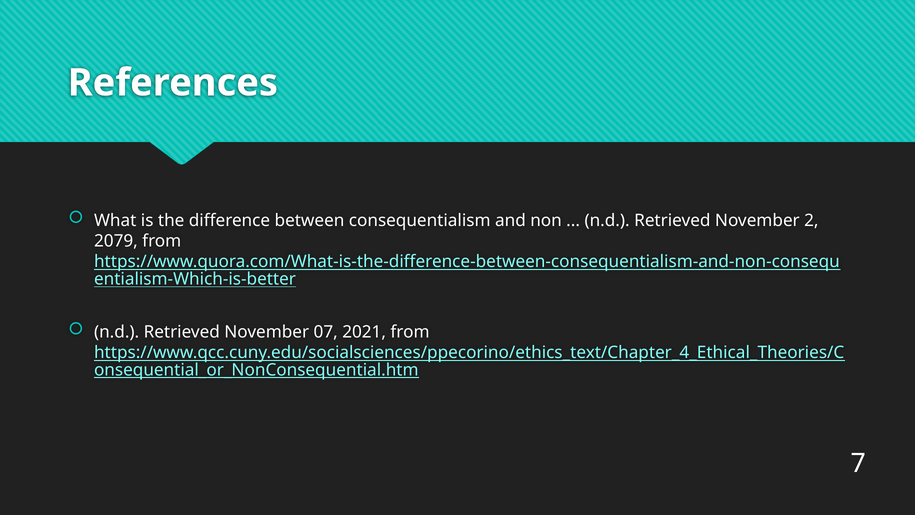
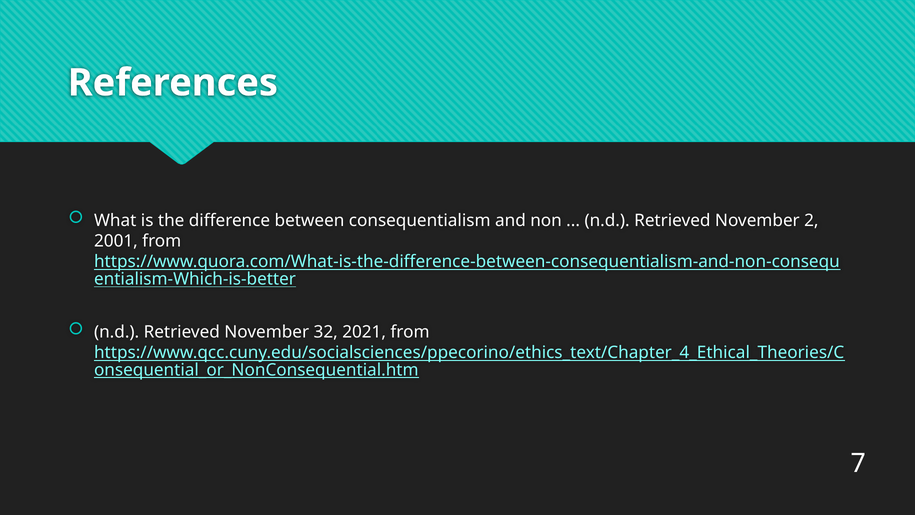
2079: 2079 -> 2001
07: 07 -> 32
